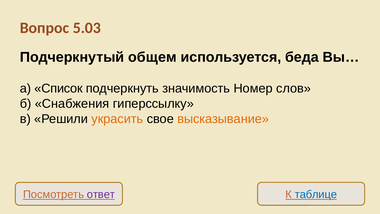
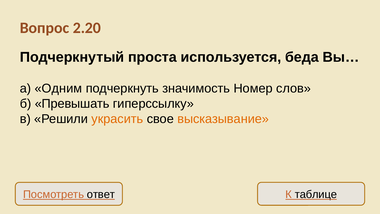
5.03: 5.03 -> 2.20
общем: общем -> проста
Список: Список -> Одним
Снабжения: Снабжения -> Превышать
ответ colour: purple -> black
таблице colour: blue -> black
